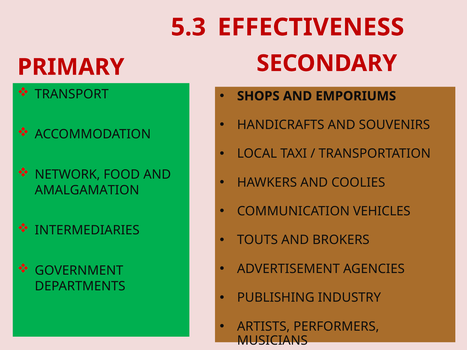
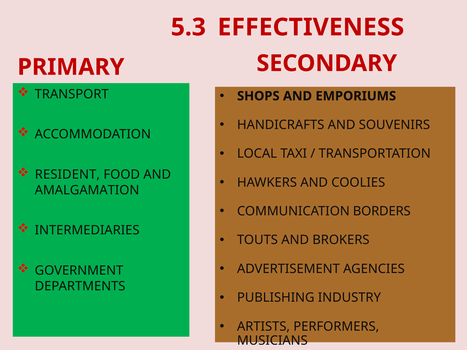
NETWORK: NETWORK -> RESIDENT
VEHICLES: VEHICLES -> BORDERS
